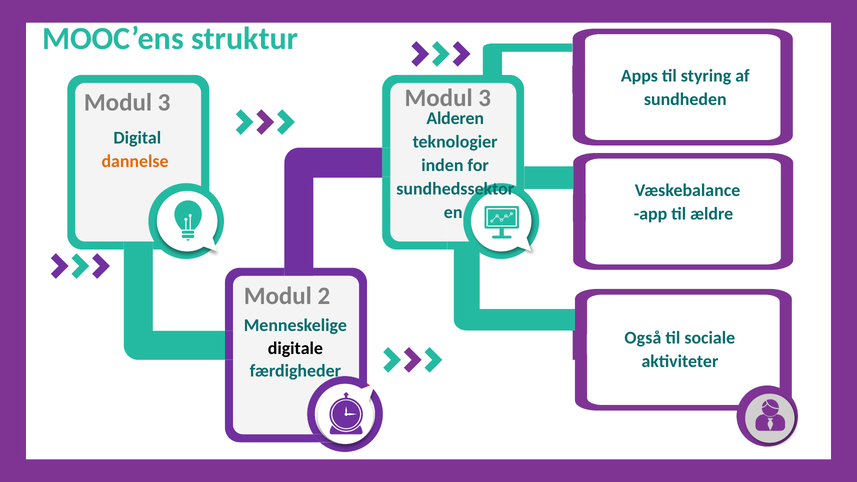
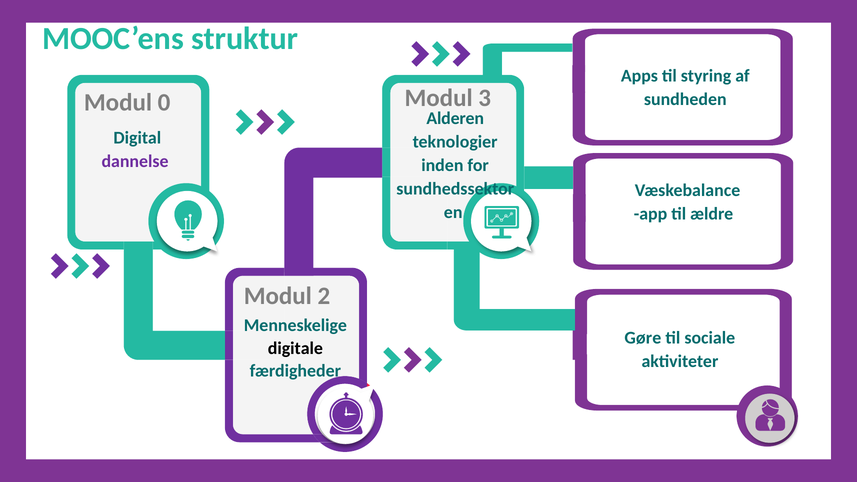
3 at (164, 103): 3 -> 0
dannelse colour: orange -> purple
Også: Også -> Gøre
